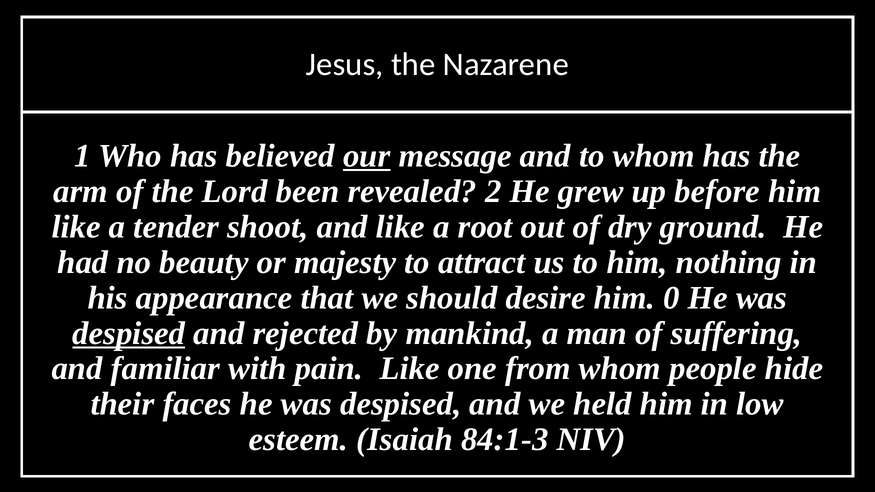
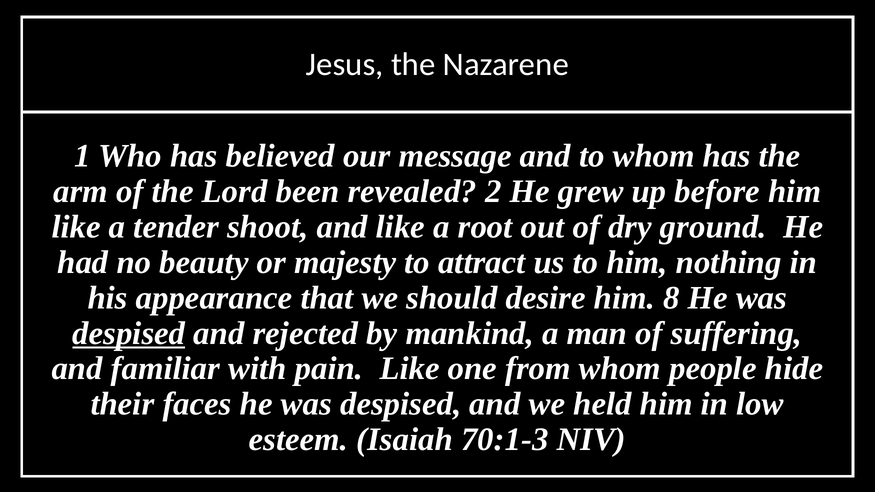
our underline: present -> none
0: 0 -> 8
84:1-3: 84:1-3 -> 70:1-3
